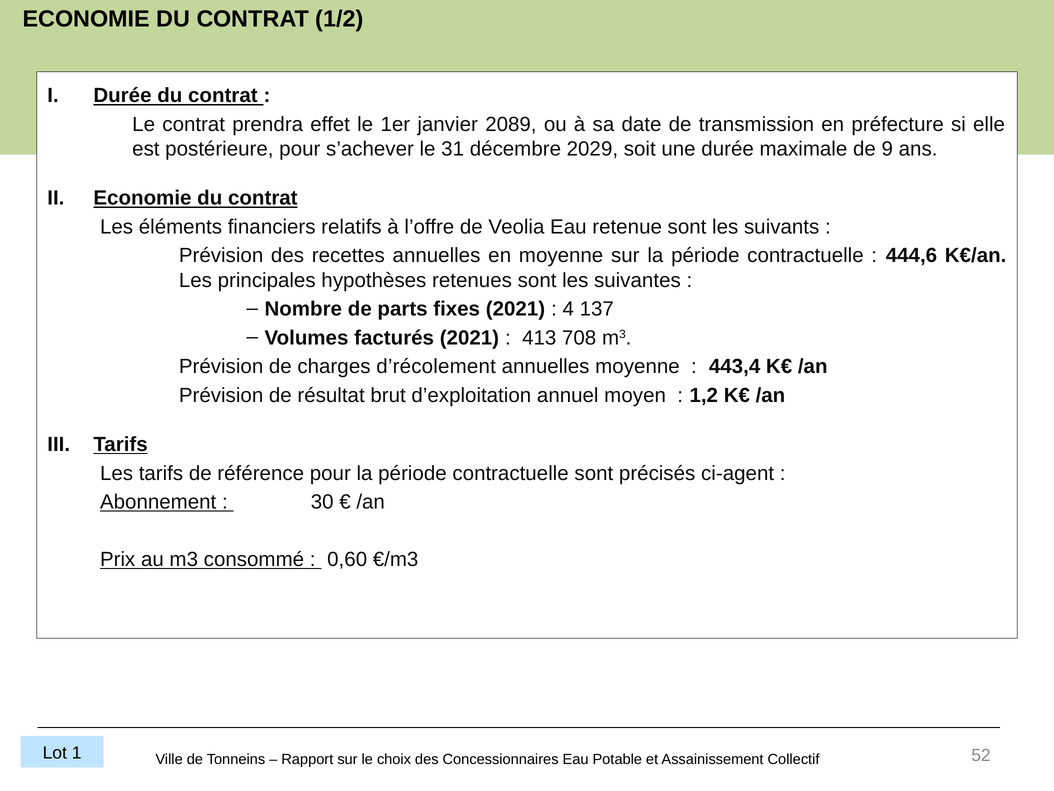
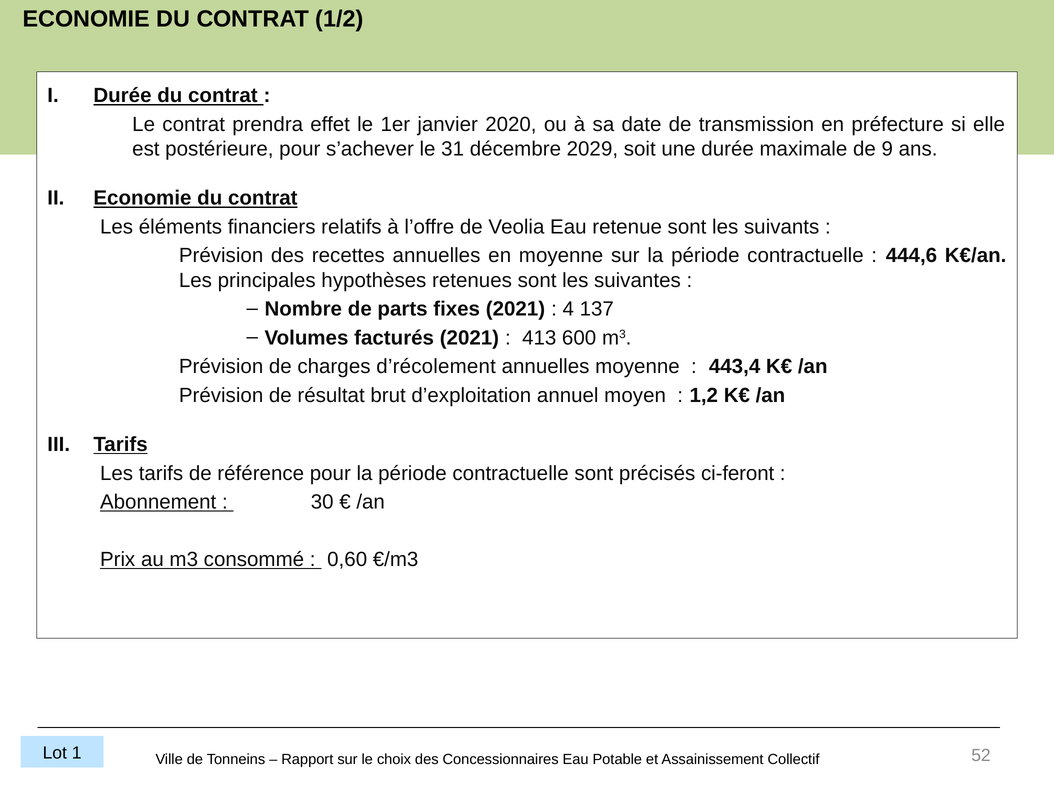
2089: 2089 -> 2020
708: 708 -> 600
ci-agent: ci-agent -> ci-feront
